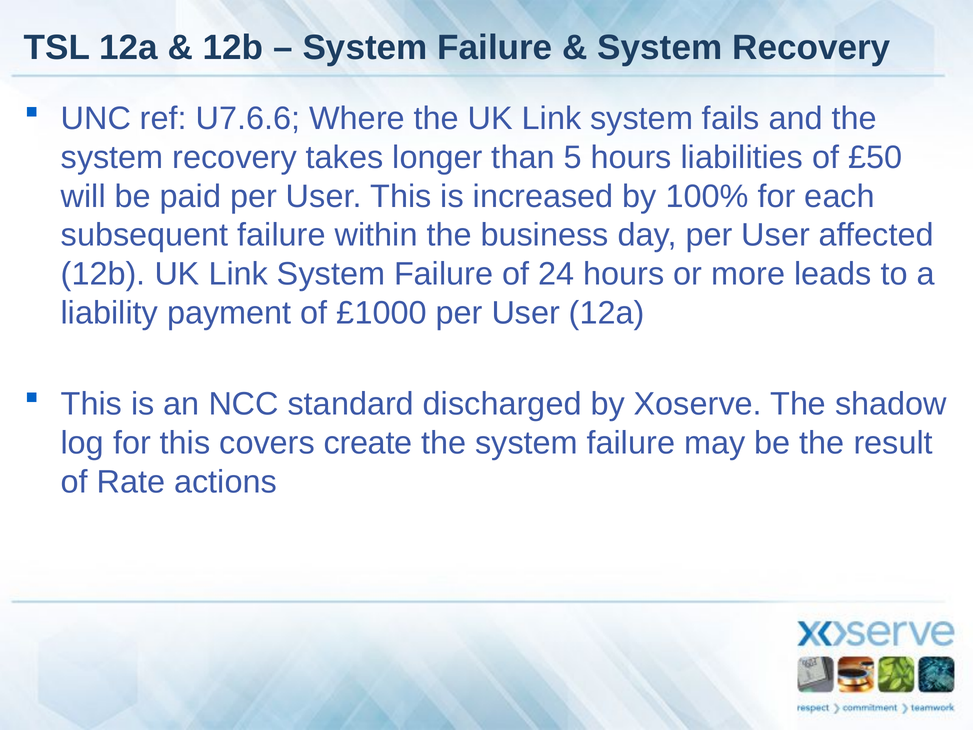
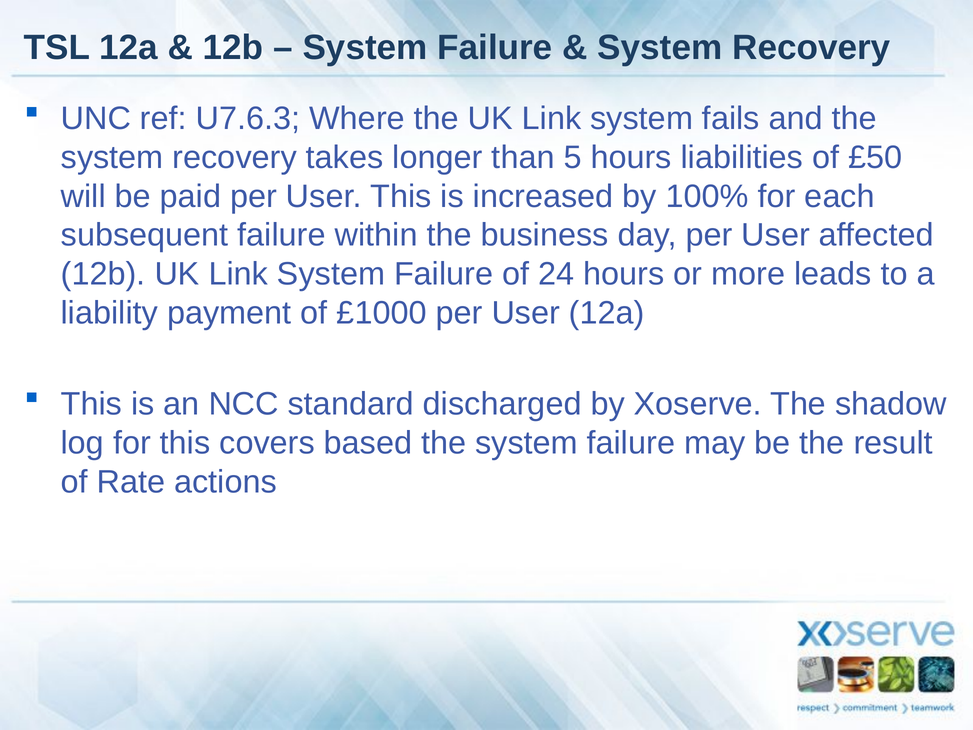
U7.6.6: U7.6.6 -> U7.6.3
create: create -> based
